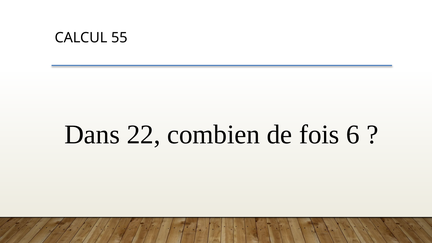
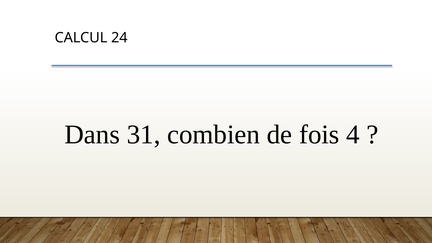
55: 55 -> 24
22: 22 -> 31
6: 6 -> 4
